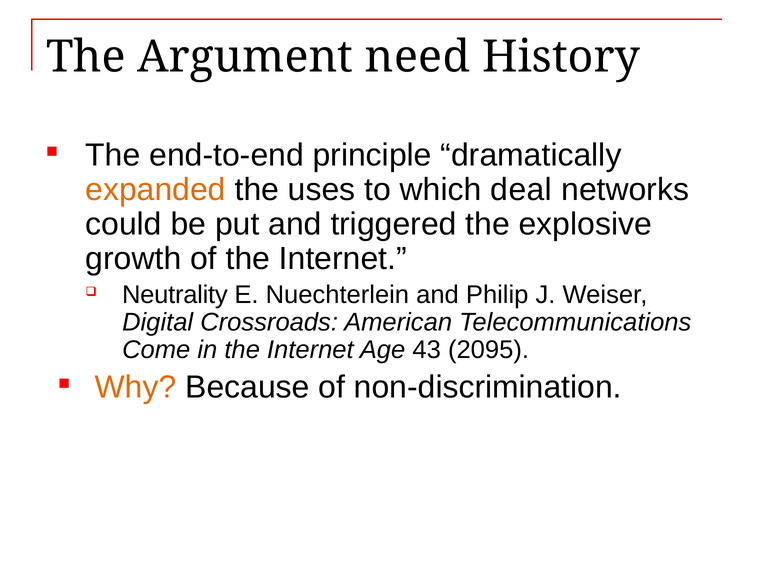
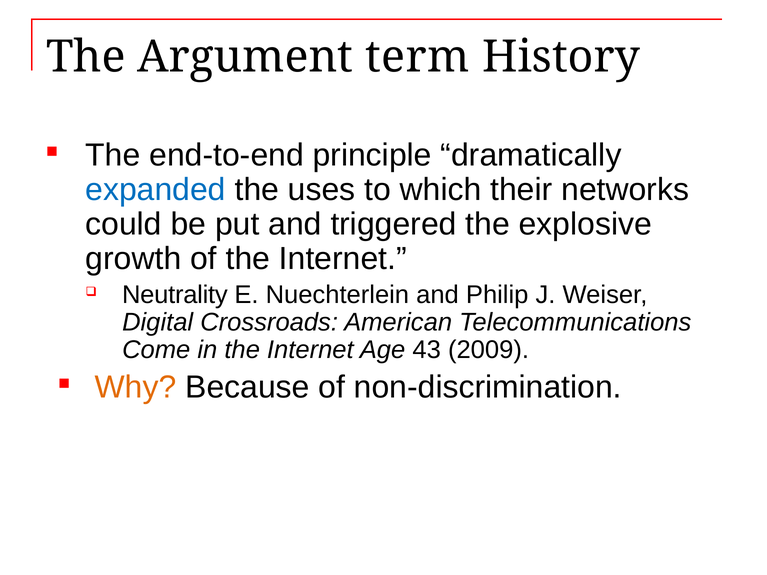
need: need -> term
expanded colour: orange -> blue
deal: deal -> their
2095: 2095 -> 2009
